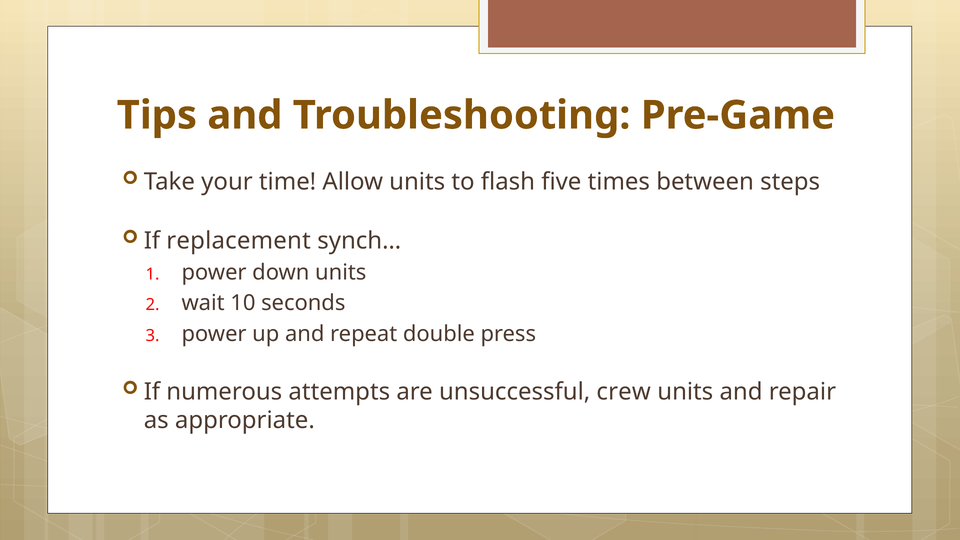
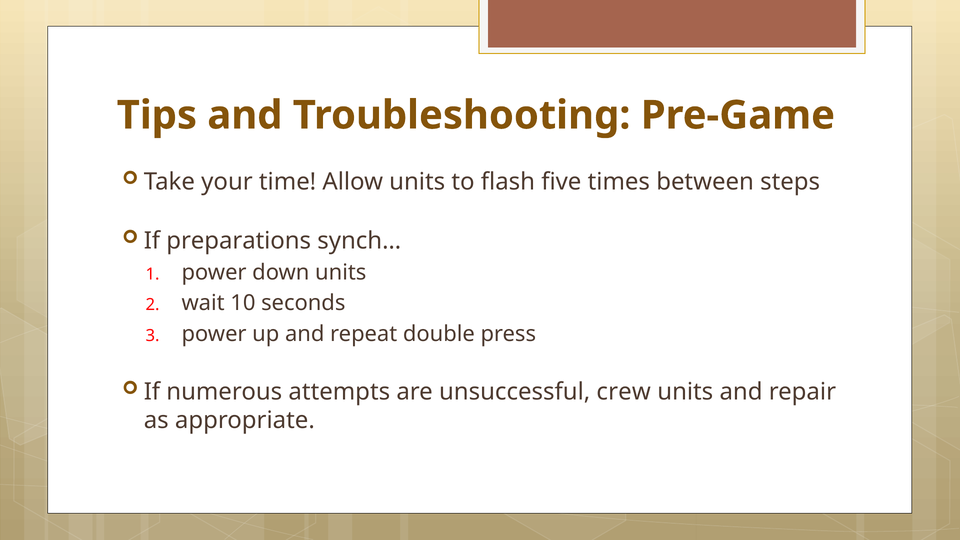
replacement: replacement -> preparations
